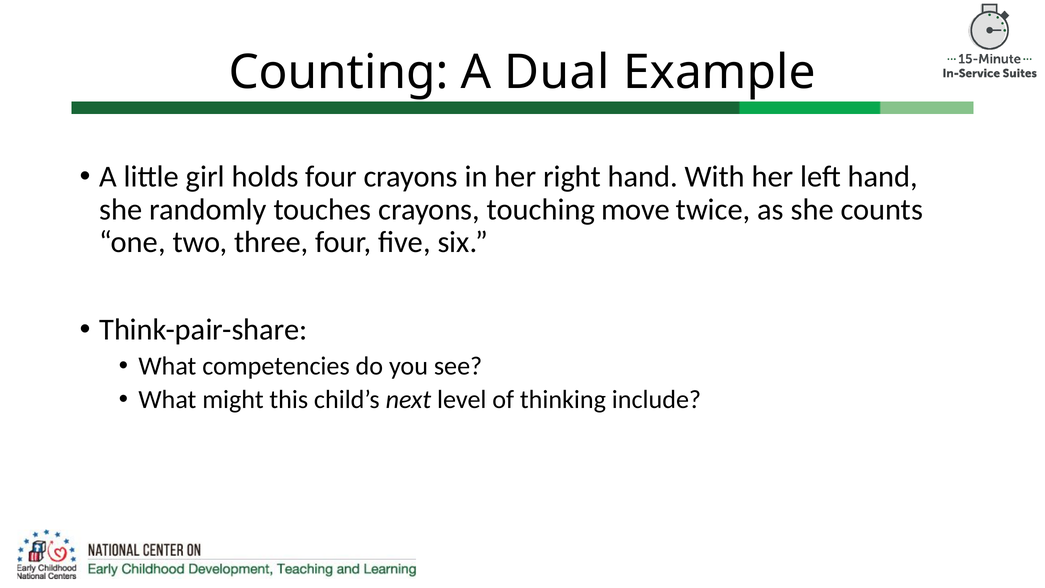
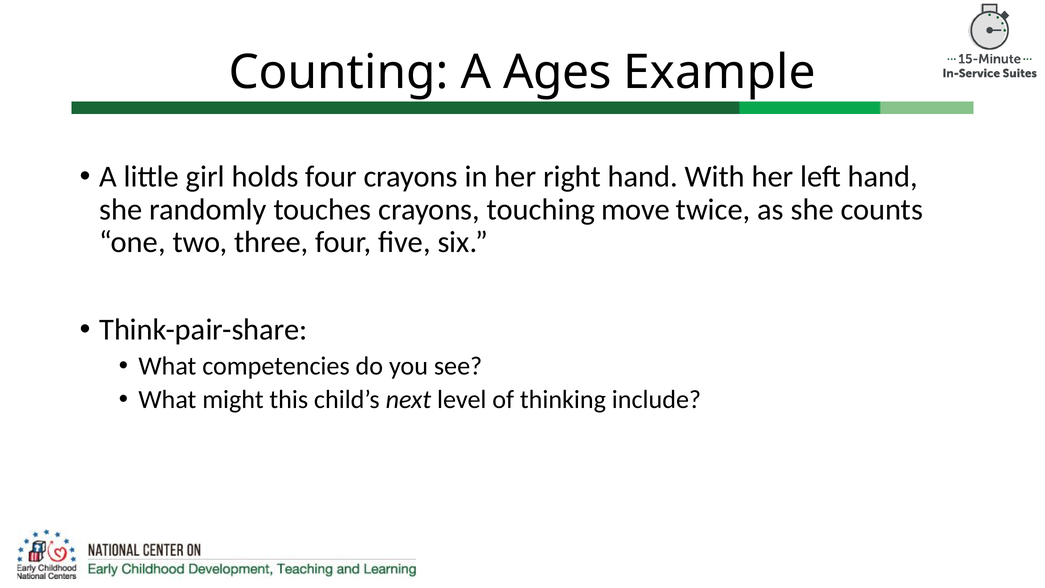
Dual: Dual -> Ages
